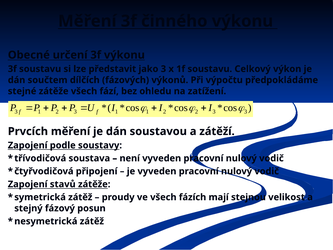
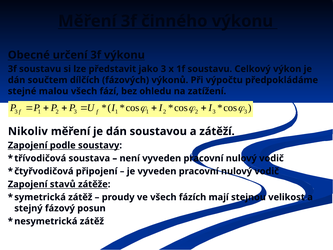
stejné zátěže: zátěže -> malou
Prvcích: Prvcích -> Nikoliv
